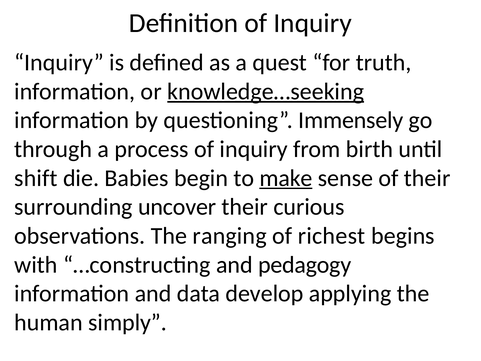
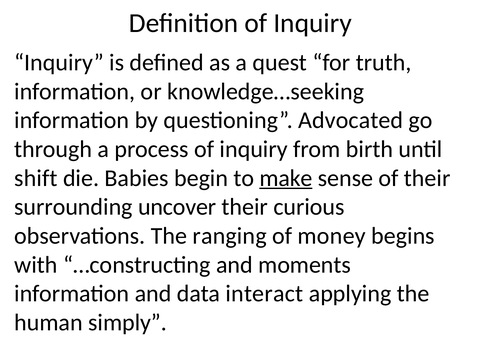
knowledge…seeking underline: present -> none
Immensely: Immensely -> Advocated
richest: richest -> money
pedagogy: pedagogy -> moments
develop: develop -> interact
